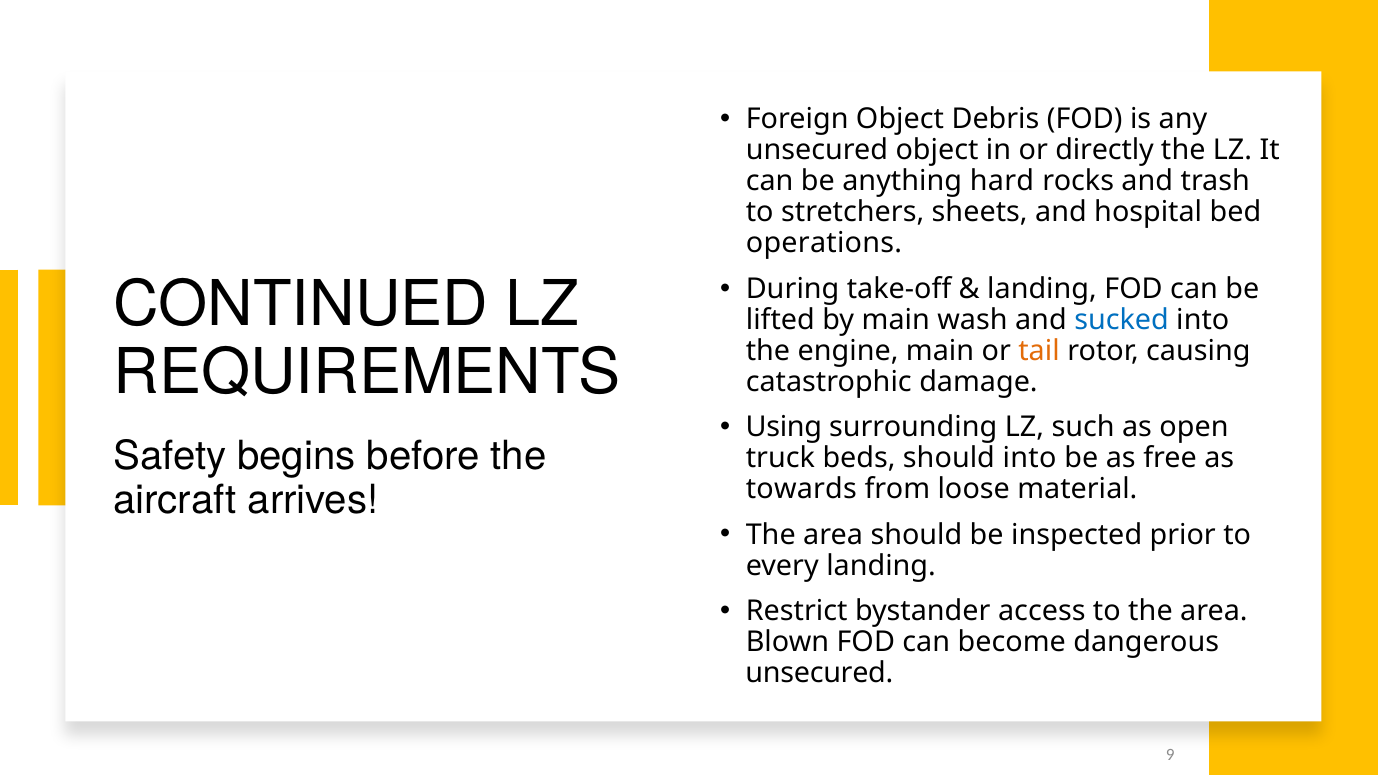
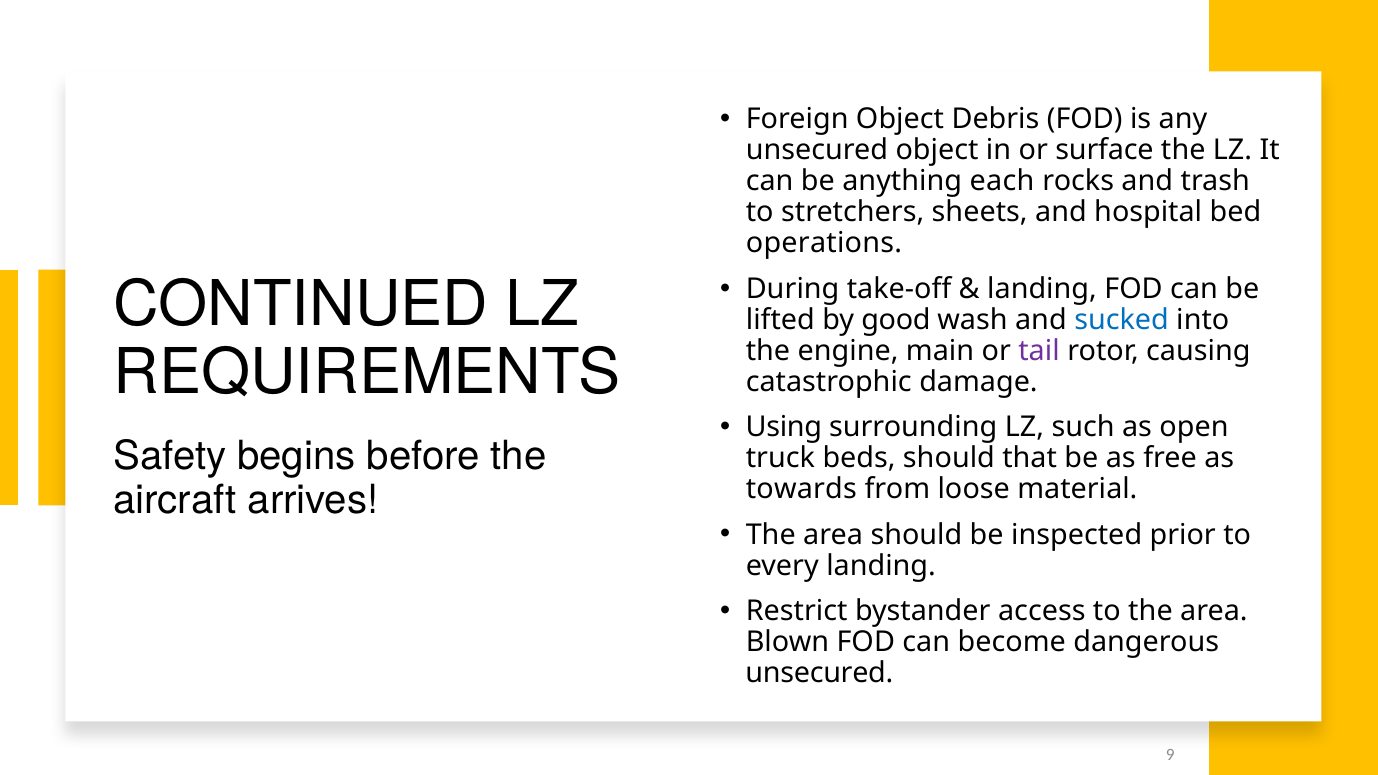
directly: directly -> surface
hard: hard -> each
by main: main -> good
tail colour: orange -> purple
should into: into -> that
